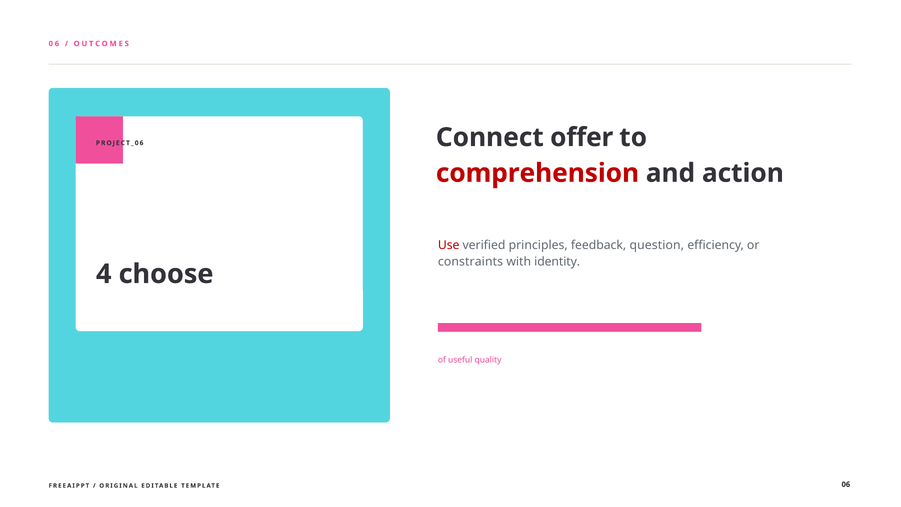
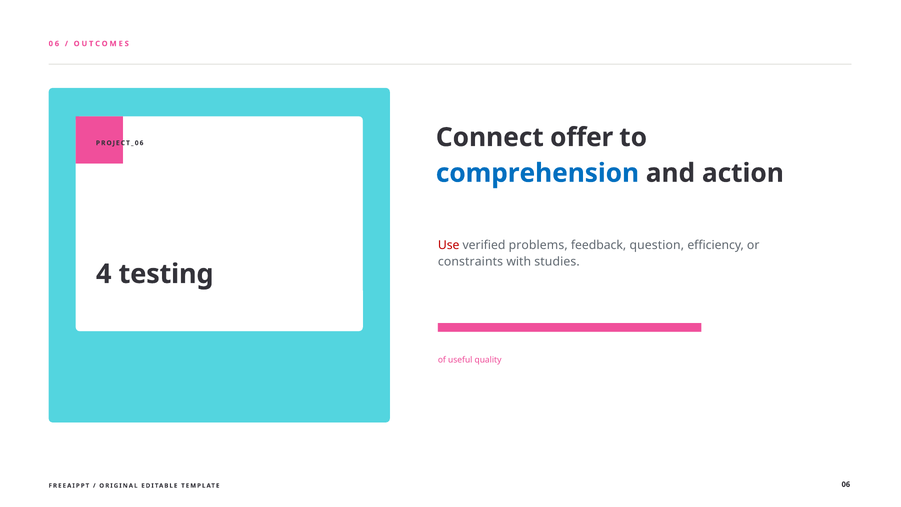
comprehension colour: red -> blue
principles: principles -> problems
identity: identity -> studies
choose: choose -> testing
